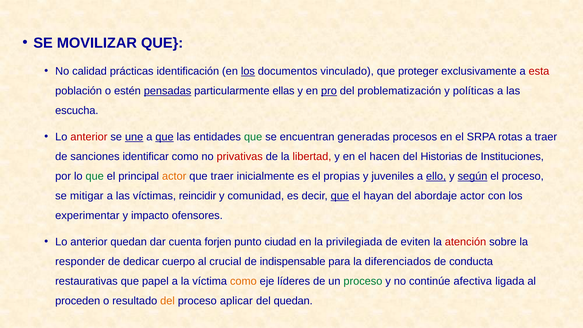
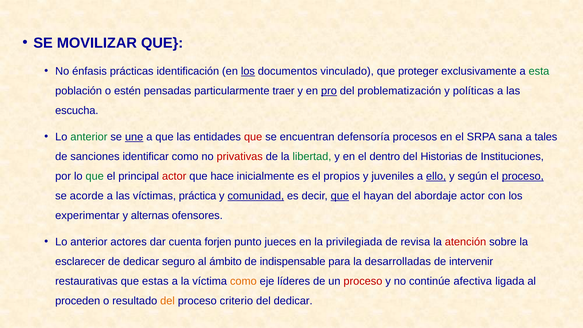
calidad: calidad -> énfasis
esta colour: red -> green
pensadas underline: present -> none
ellas: ellas -> traer
anterior at (89, 137) colour: red -> green
que at (164, 137) underline: present -> none
que at (253, 137) colour: green -> red
generadas: generadas -> defensoría
rotas: rotas -> sana
a traer: traer -> tales
libertad colour: red -> green
hacen: hacen -> dentro
actor at (174, 176) colour: orange -> red
que traer: traer -> hace
propias: propias -> propios
según underline: present -> none
proceso at (523, 176) underline: none -> present
mitigar: mitigar -> acorde
reincidir: reincidir -> práctica
comunidad underline: none -> present
impacto: impacto -> alternas
anterior quedan: quedan -> actores
ciudad: ciudad -> jueces
eviten: eviten -> revisa
responder: responder -> esclarecer
cuerpo: cuerpo -> seguro
crucial: crucial -> ámbito
diferenciados: diferenciados -> desarrolladas
conducta: conducta -> intervenir
papel: papel -> estas
proceso at (363, 281) colour: green -> red
aplicar: aplicar -> criterio
del quedan: quedan -> dedicar
